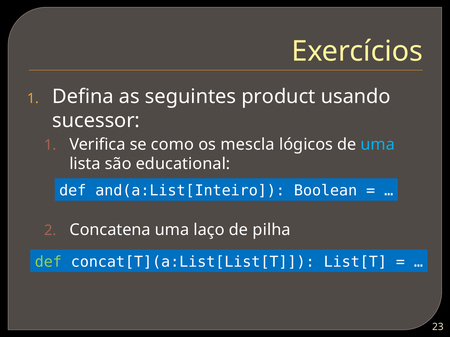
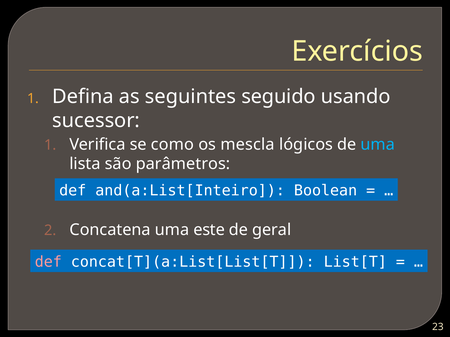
product: product -> seguido
educational: educational -> parâmetros
laço: laço -> este
pilha: pilha -> geral
def at (48, 262) colour: light green -> pink
